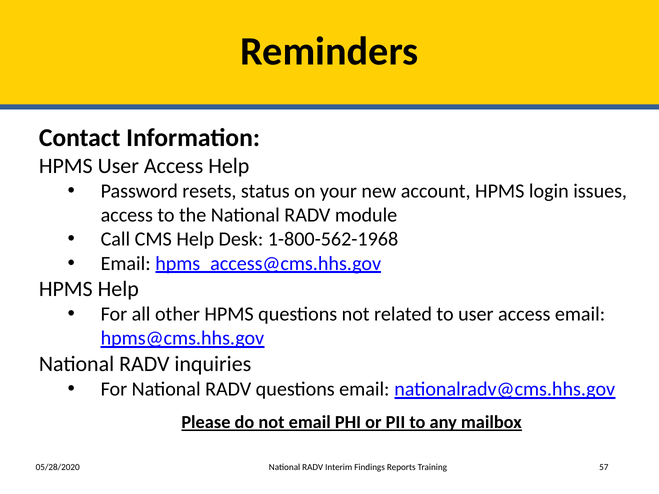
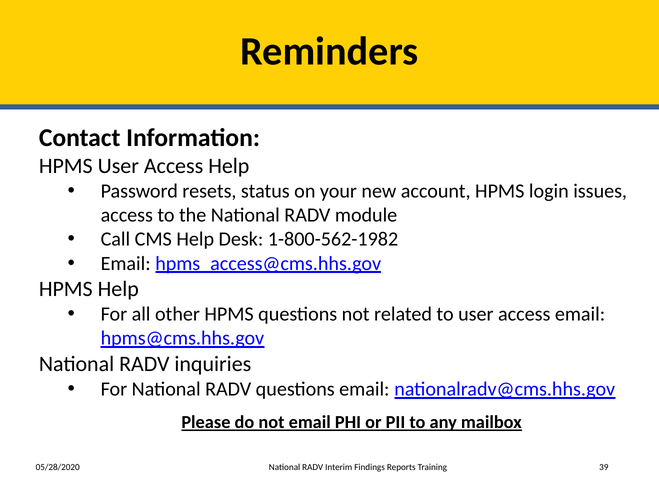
1-800-562-1968: 1-800-562-1968 -> 1-800-562-1982
57: 57 -> 39
